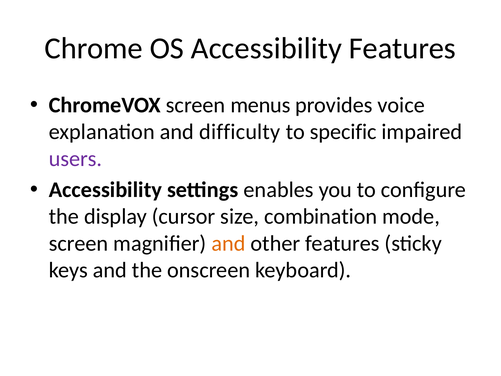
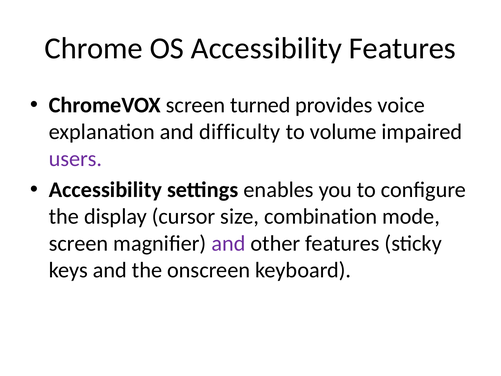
menus: menus -> turned
specific: specific -> volume
and at (229, 243) colour: orange -> purple
